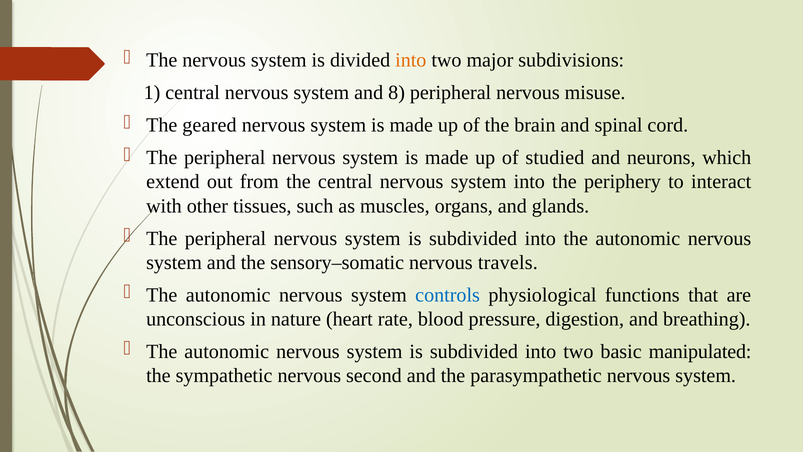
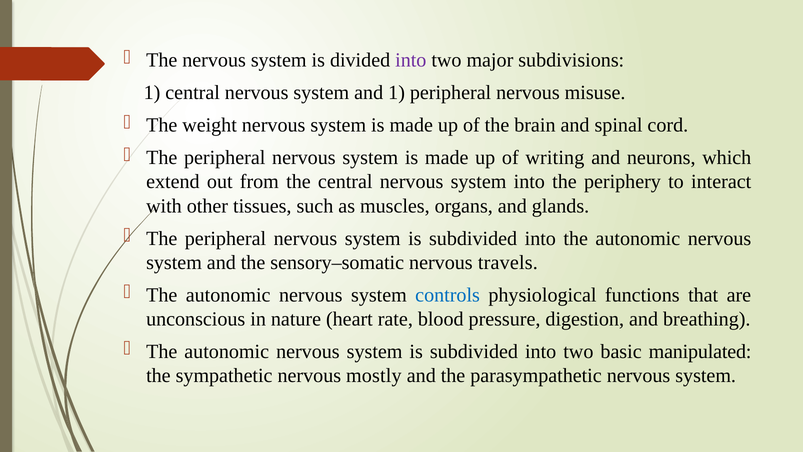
into at (411, 60) colour: orange -> purple
and 8: 8 -> 1
geared: geared -> weight
studied: studied -> writing
second: second -> mostly
